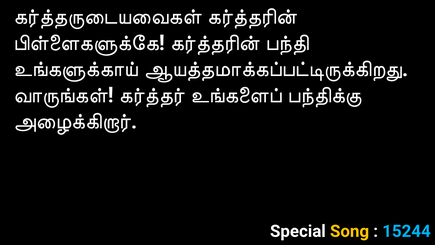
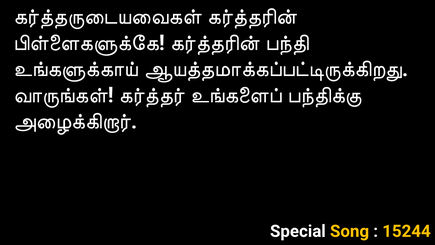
15244 colour: light blue -> yellow
